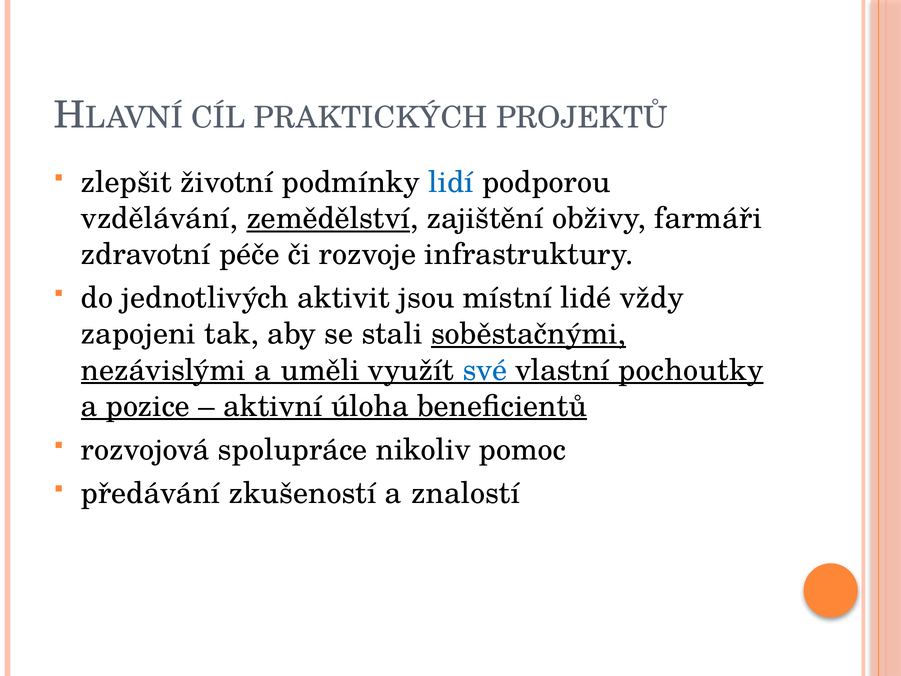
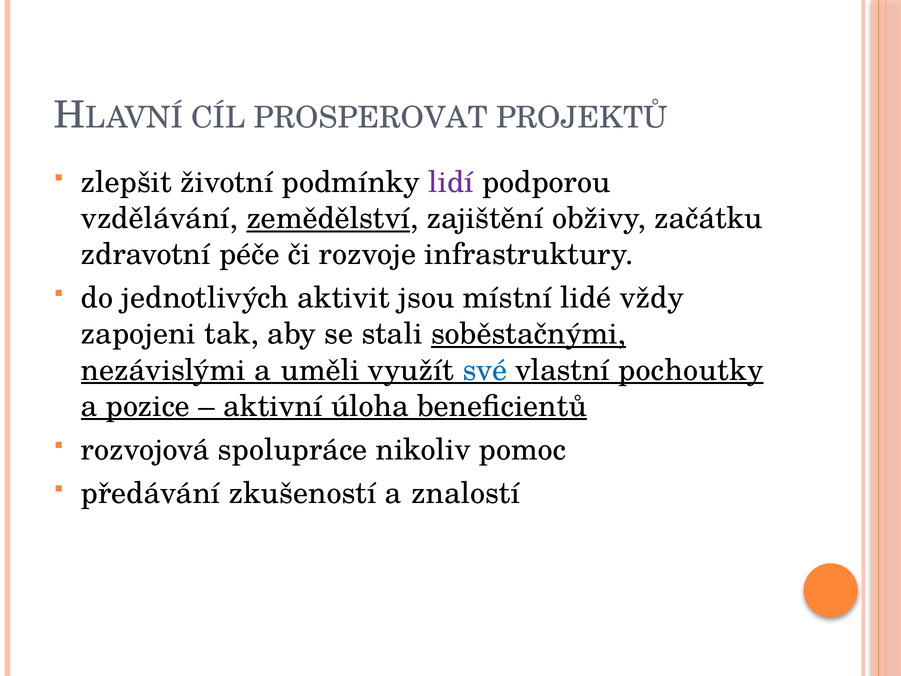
PRAKTICKÝCH: PRAKTICKÝCH -> PROSPEROVAT
lidí colour: blue -> purple
farmáři: farmáři -> začátku
